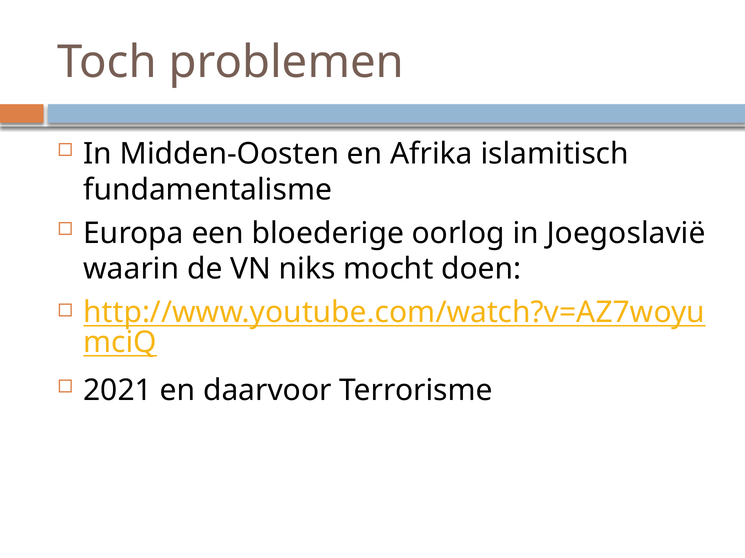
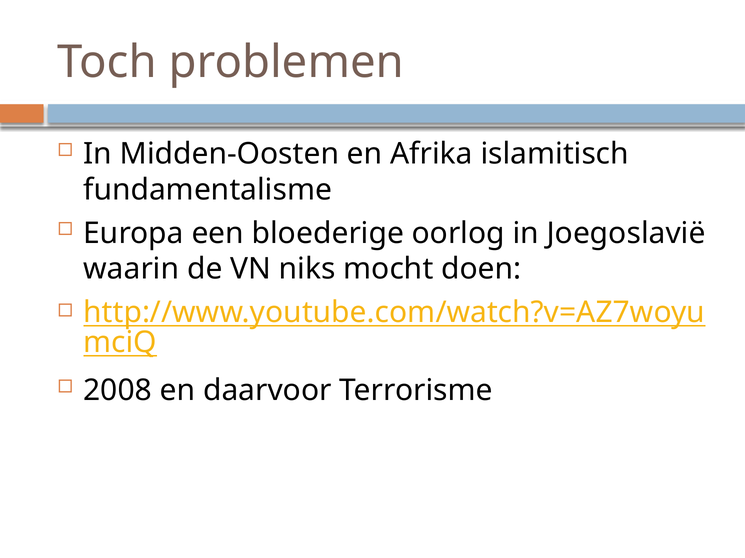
2021: 2021 -> 2008
